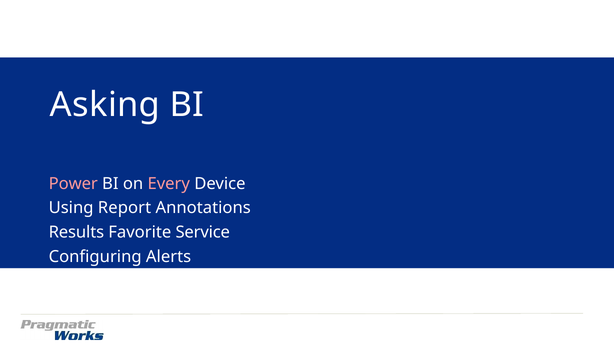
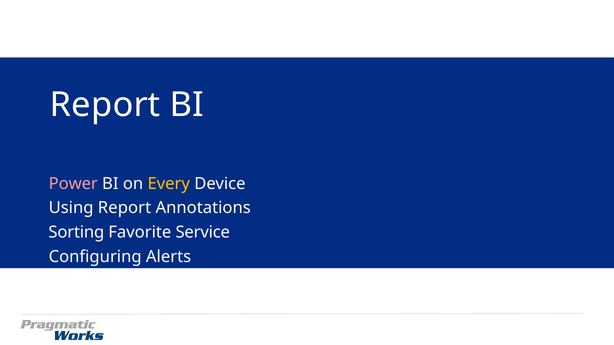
Asking at (105, 105): Asking -> Report
Every colour: pink -> yellow
Results: Results -> Sorting
